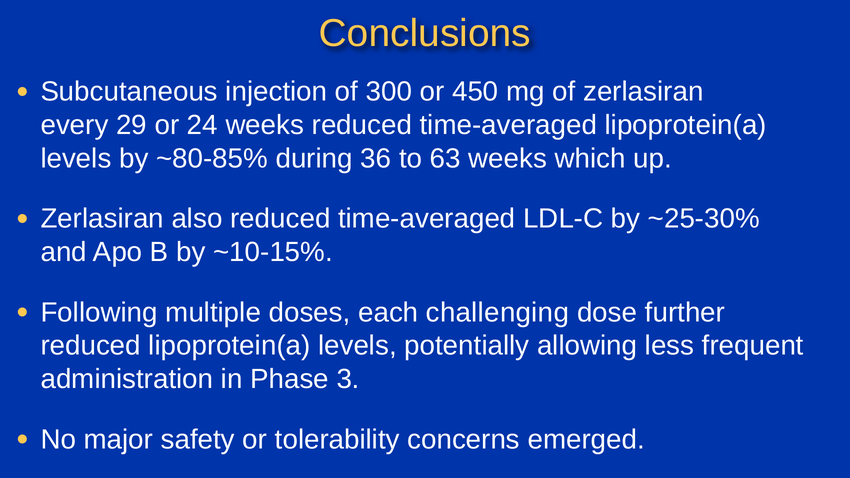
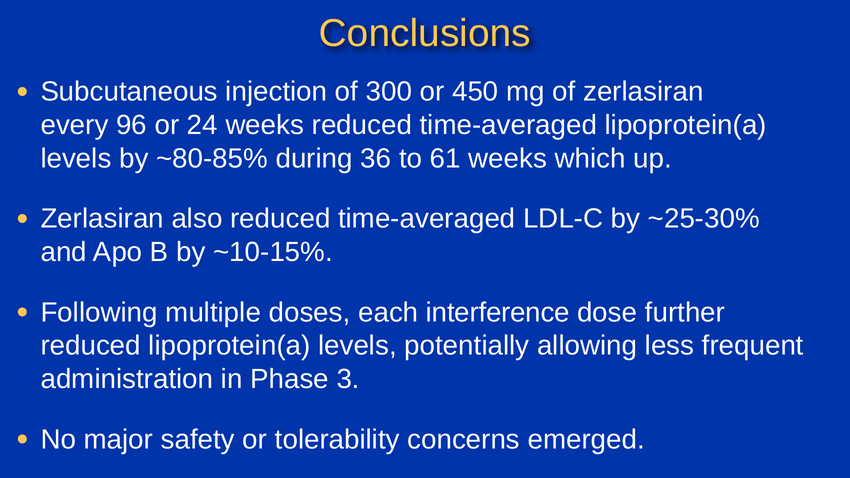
29: 29 -> 96
63: 63 -> 61
challenging: challenging -> interference
